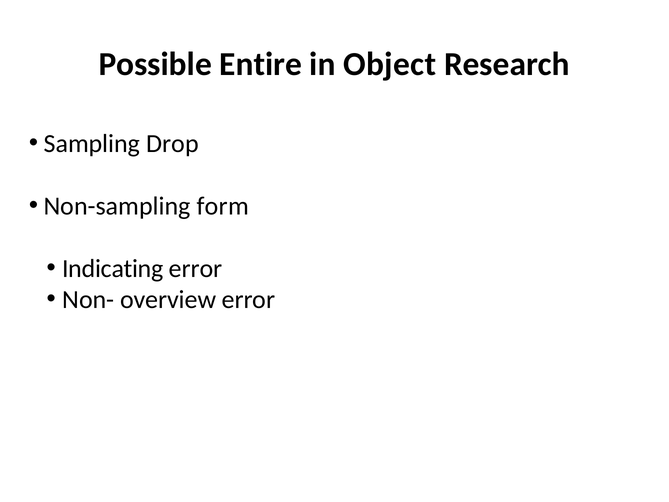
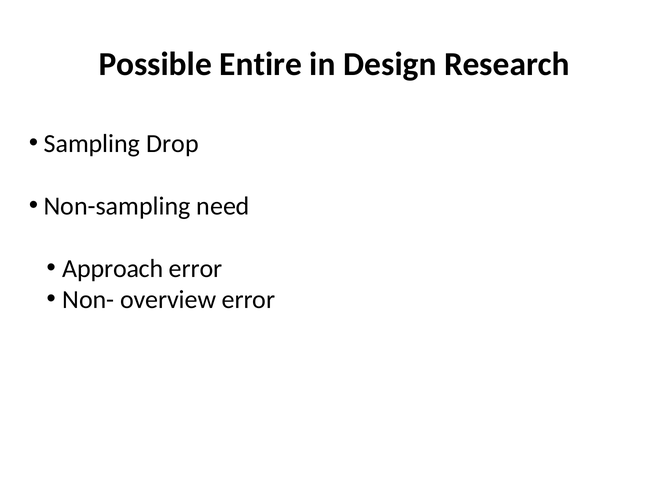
Object: Object -> Design
form: form -> need
Indicating: Indicating -> Approach
